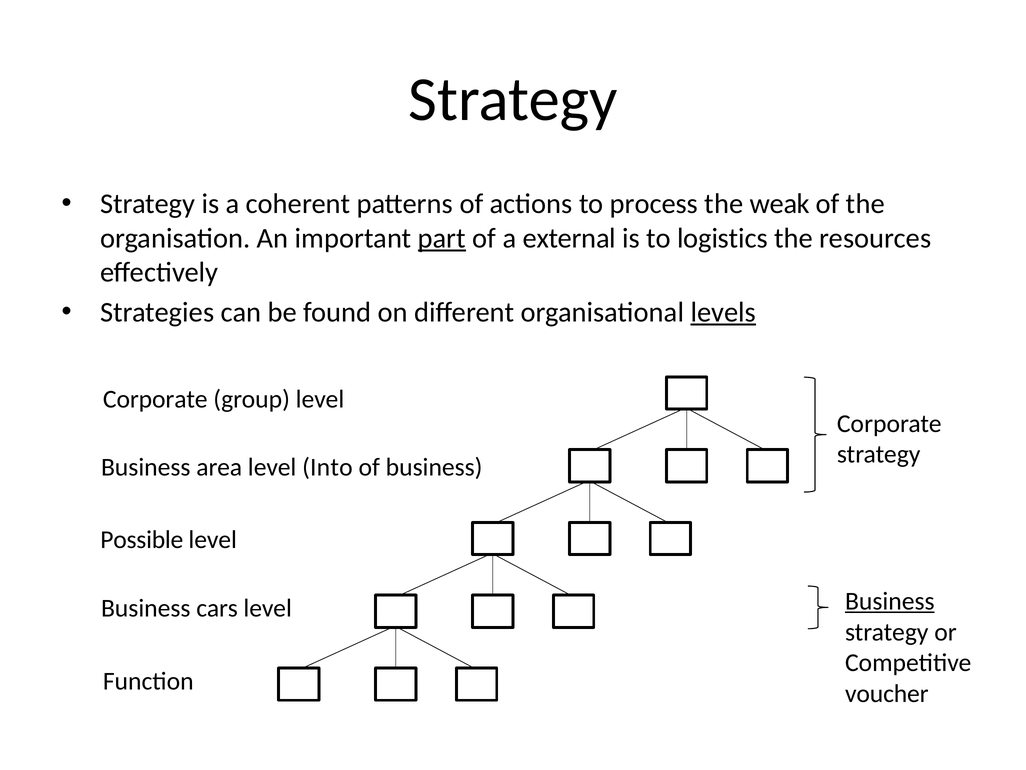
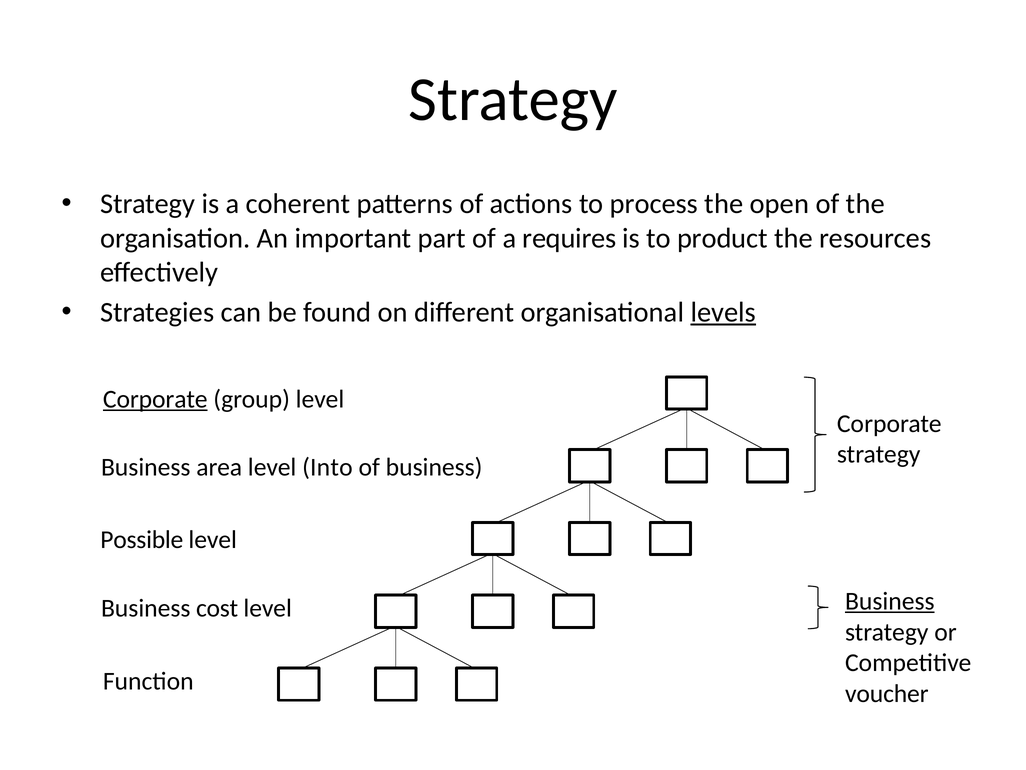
weak: weak -> open
part underline: present -> none
external: external -> requires
logistics: logistics -> product
Corporate at (155, 399) underline: none -> present
cars: cars -> cost
